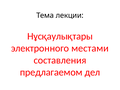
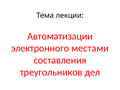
Нұсқаулықтары: Нұсқаулықтары -> Автоматизации
предлагаемом: предлагаемом -> треугольников
